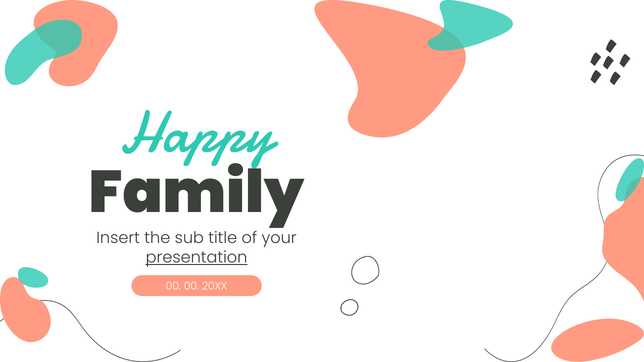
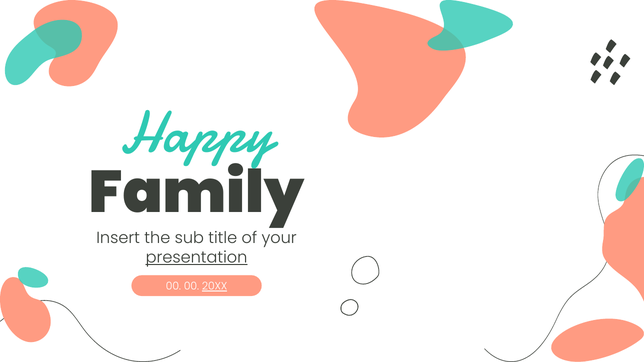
20XX underline: none -> present
